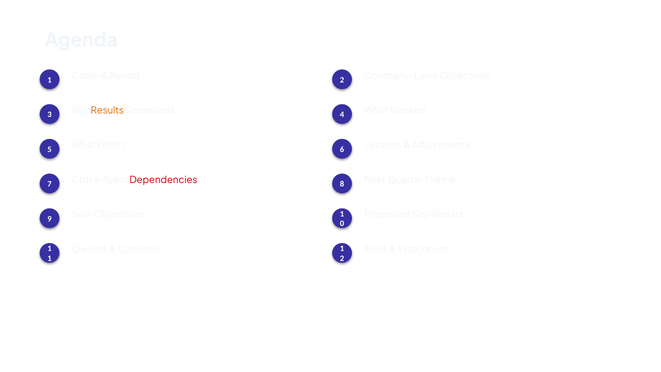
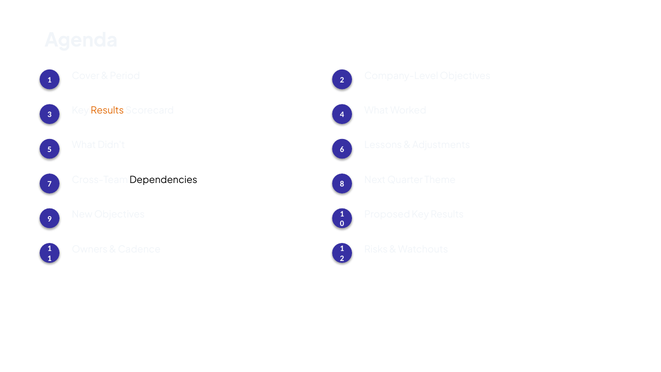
Dependencies colour: red -> black
